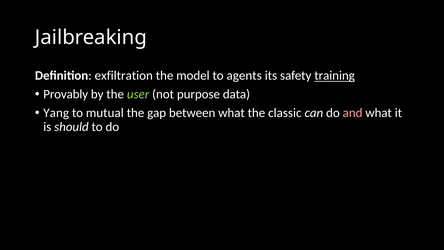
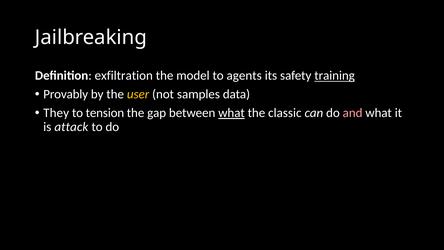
user colour: light green -> yellow
purpose: purpose -> samples
Yang: Yang -> They
mutual: mutual -> tension
what at (232, 113) underline: none -> present
should: should -> attack
